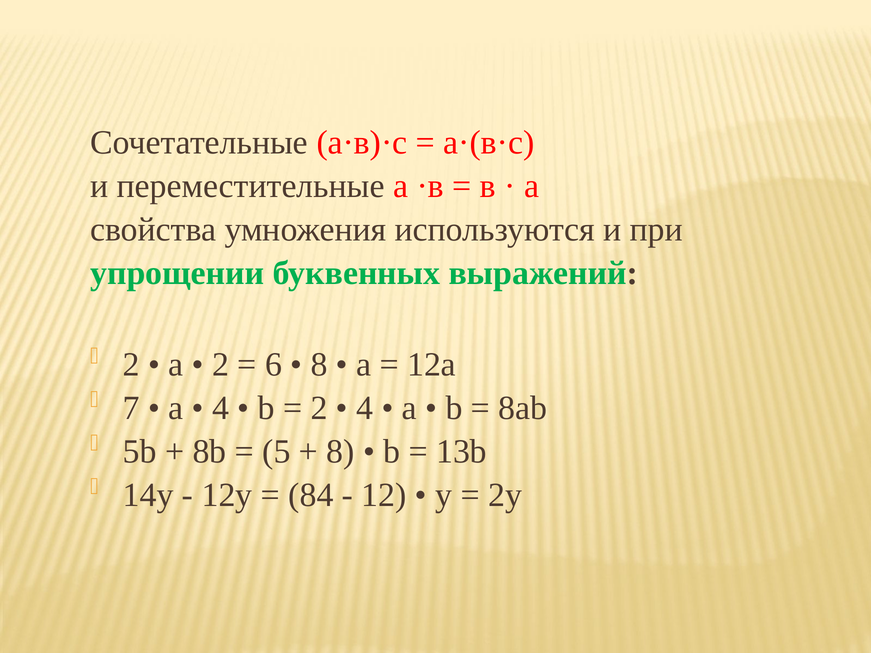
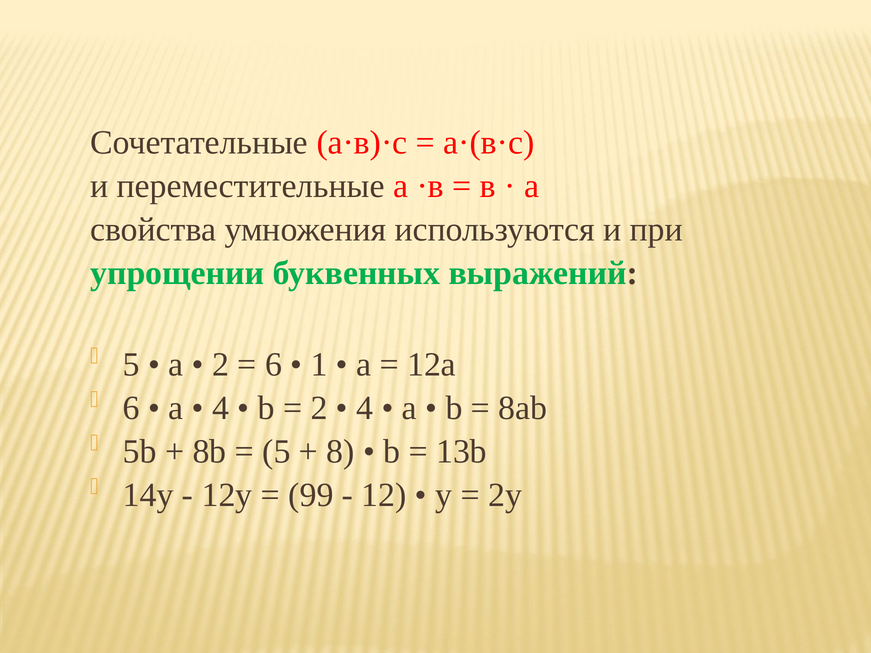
2 at (131, 364): 2 -> 5
8 at (319, 364): 8 -> 1
7 at (131, 408): 7 -> 6
84: 84 -> 99
